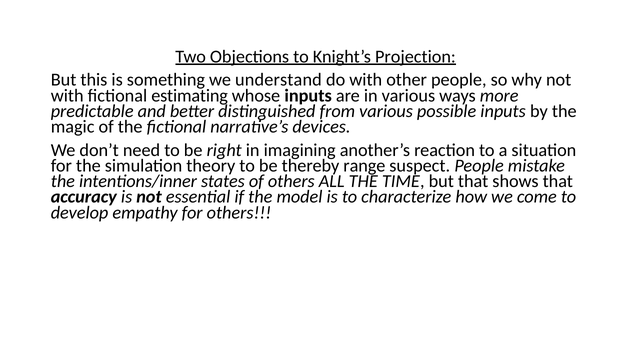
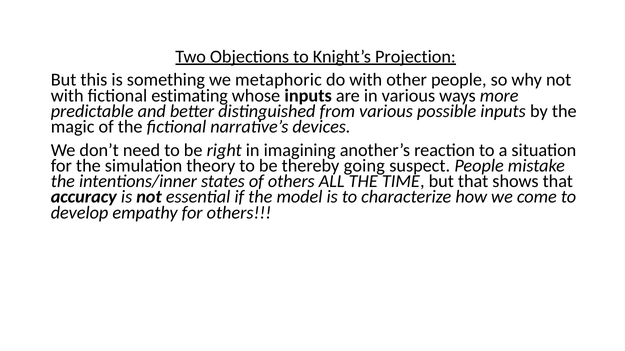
understand: understand -> metaphoric
range: range -> going
